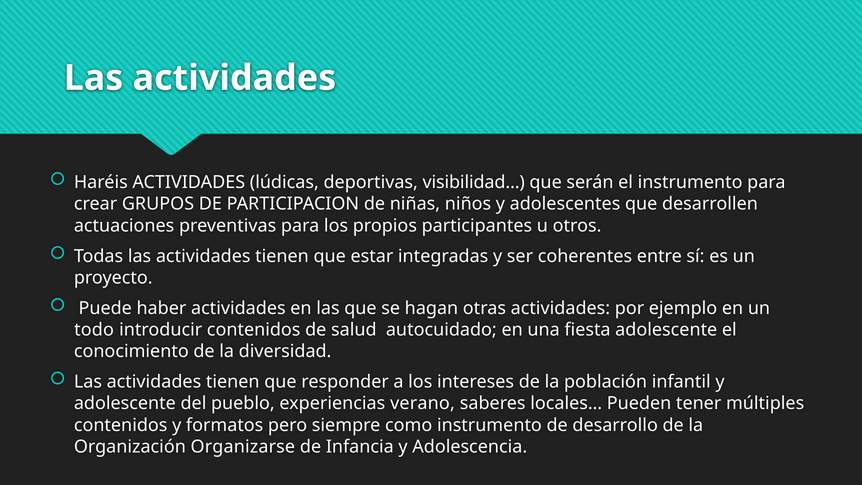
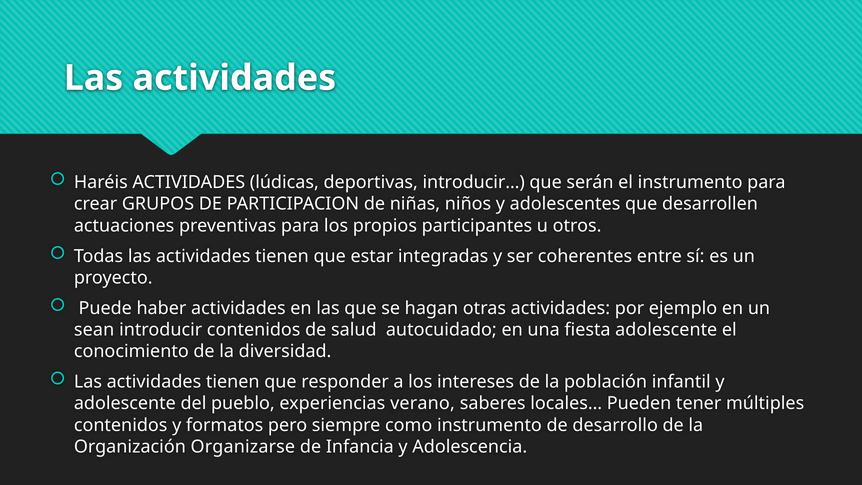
visibilidad…: visibilidad… -> introducir…
todo: todo -> sean
